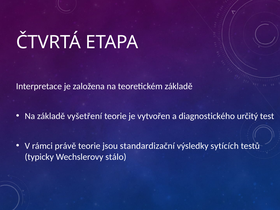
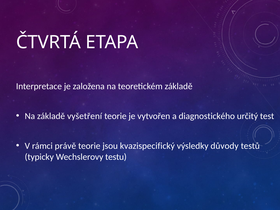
standardizační: standardizační -> kvazispecifický
sytících: sytících -> důvody
stálo: stálo -> testu
